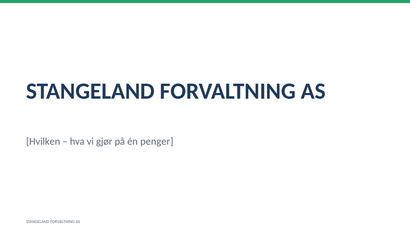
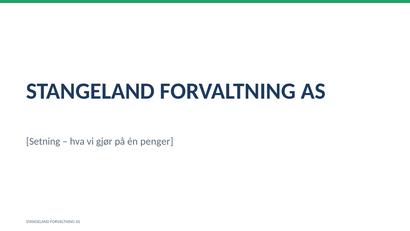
Hvilken: Hvilken -> Setning
